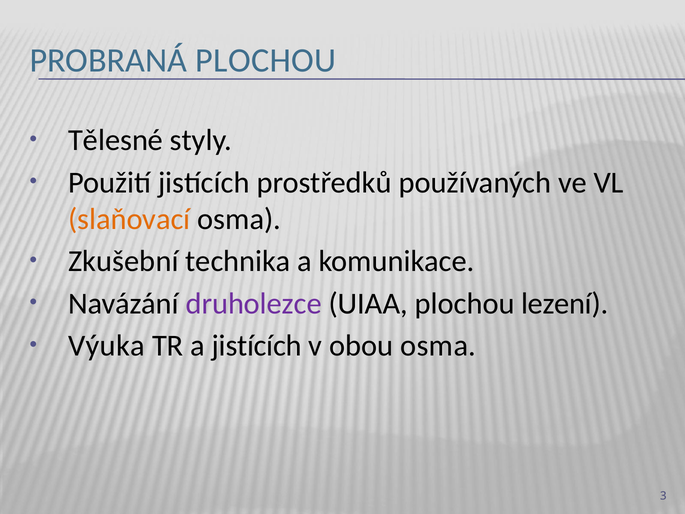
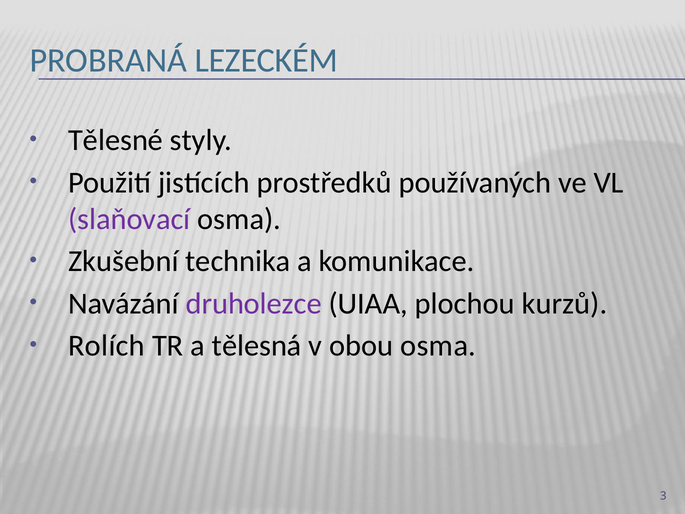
PROBRANÁ PLOCHOU: PLOCHOU -> LEZECKÉM
slaňovací colour: orange -> purple
lezení: lezení -> kurzů
Výuka: Výuka -> Rolích
a jistících: jistících -> tělesná
